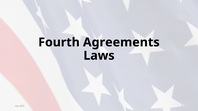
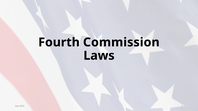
Agreements: Agreements -> Commission
